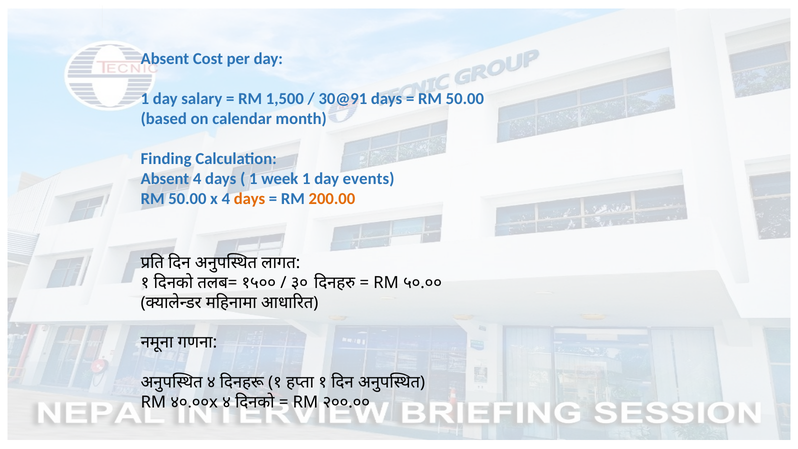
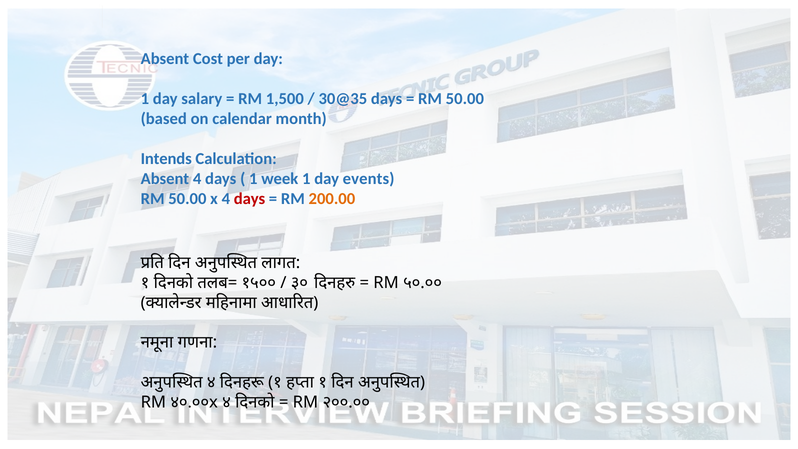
30@91: 30@91 -> 30@35
Finding: Finding -> Intends
days at (250, 199) colour: orange -> red
